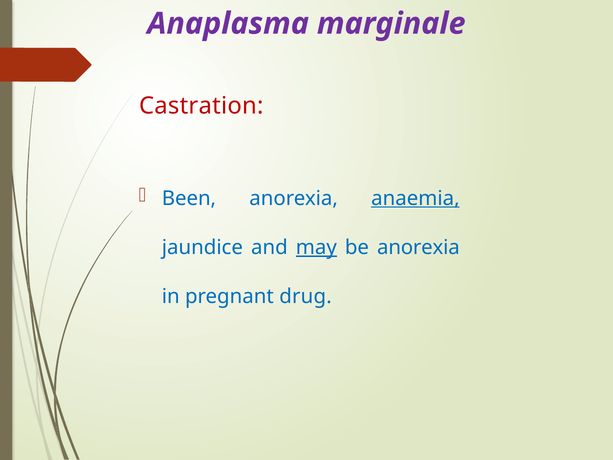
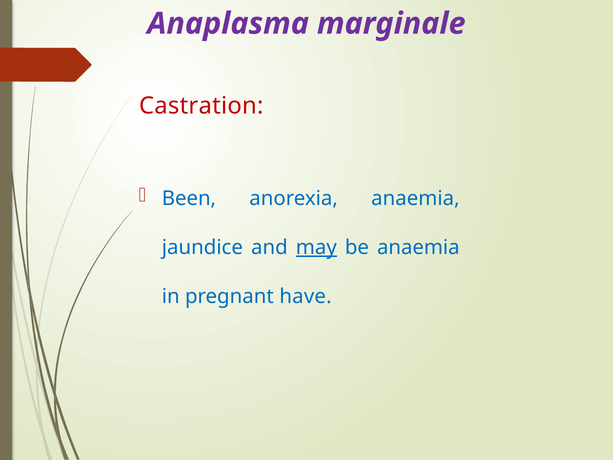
anaemia at (415, 198) underline: present -> none
be anorexia: anorexia -> anaemia
drug: drug -> have
